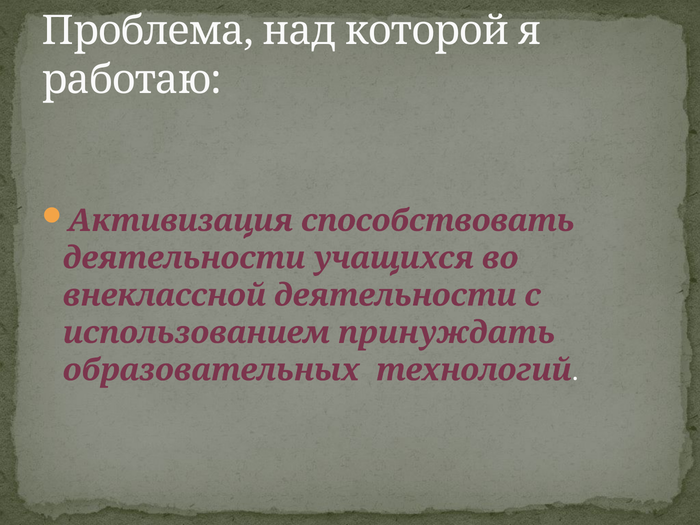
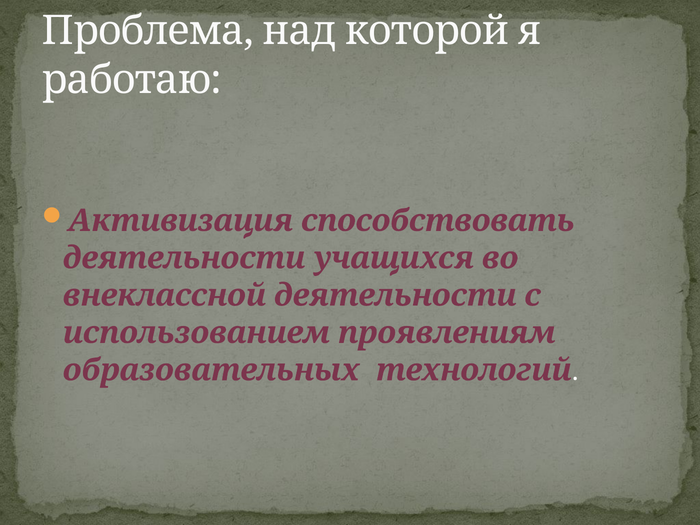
принуждать: принуждать -> проявлениям
